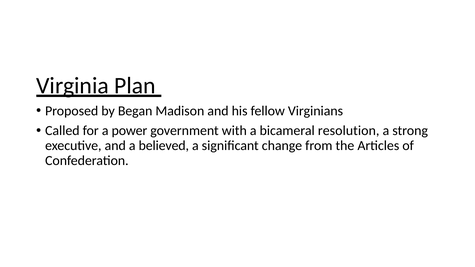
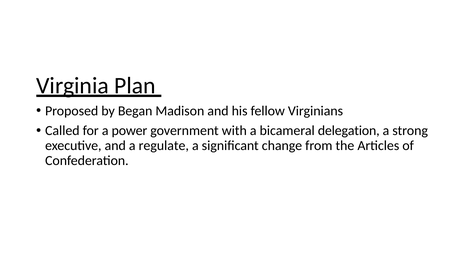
resolution: resolution -> delegation
believed: believed -> regulate
